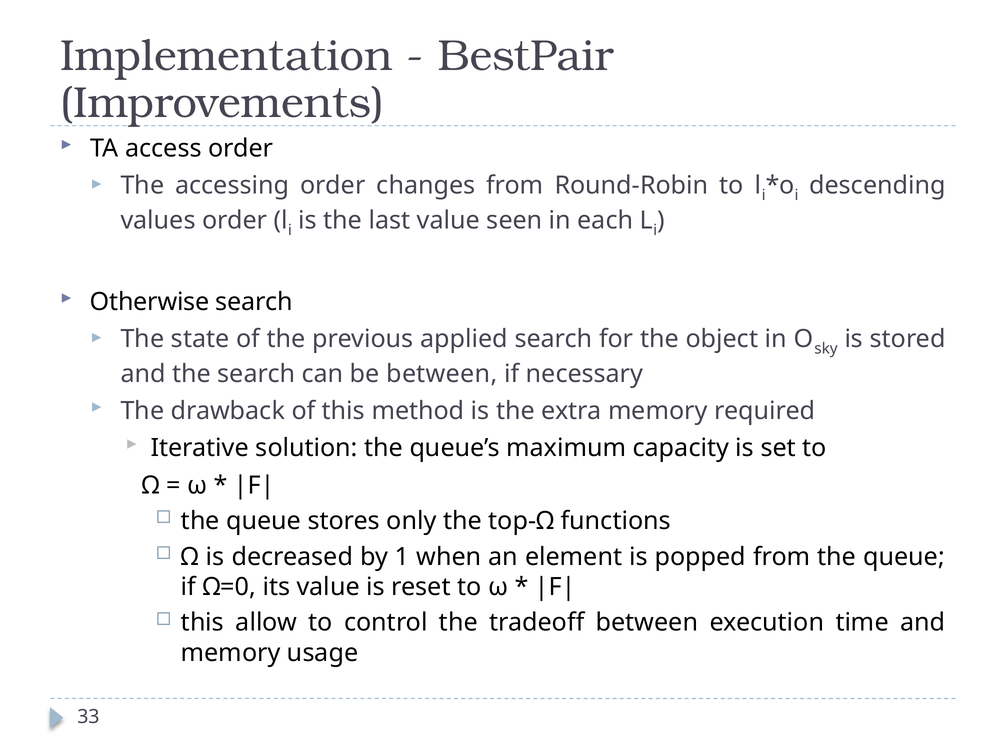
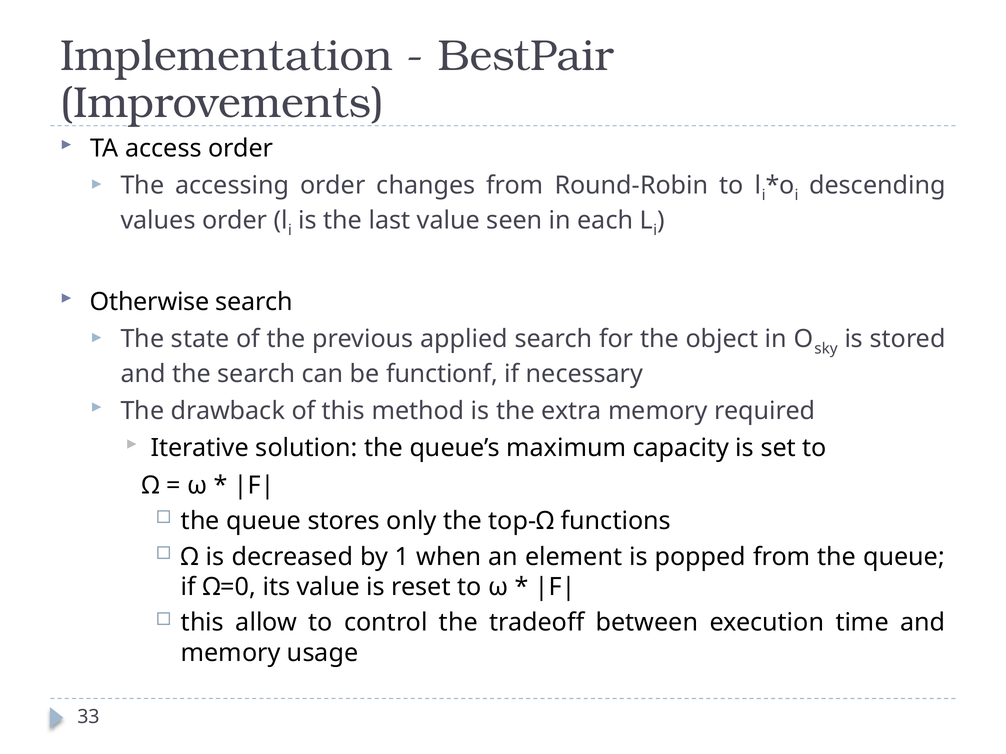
be between: between -> functionf
